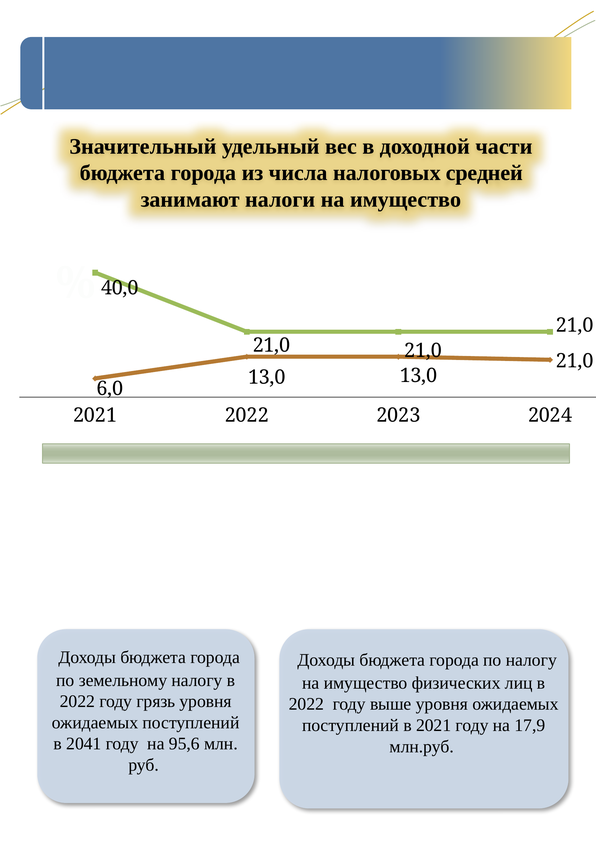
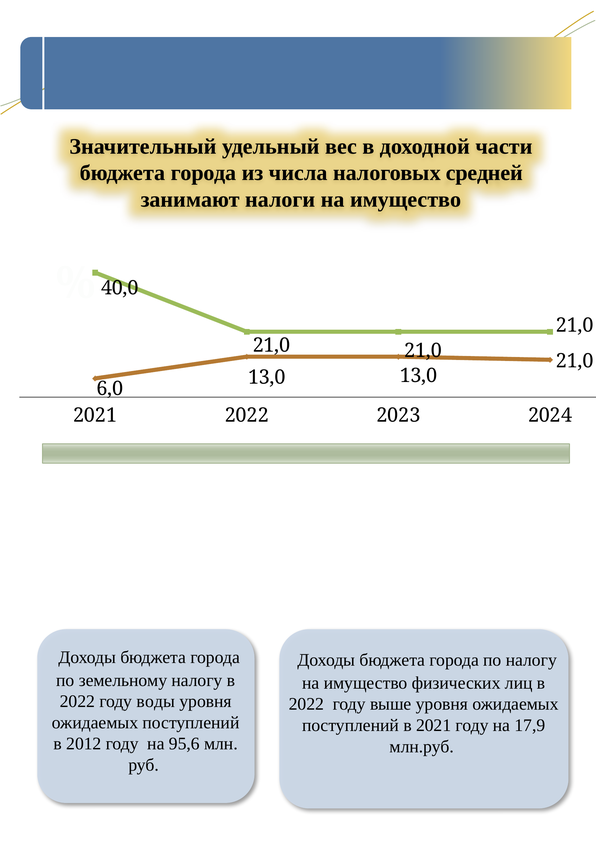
грязь: грязь -> воды
2041: 2041 -> 2012
